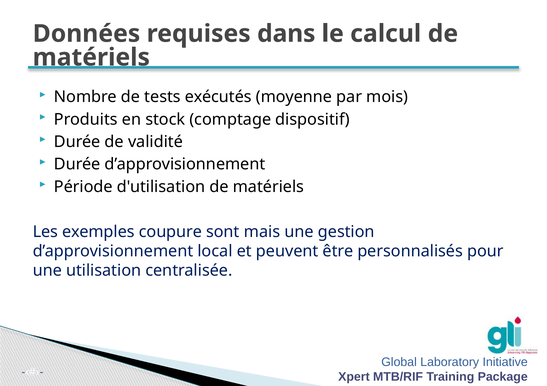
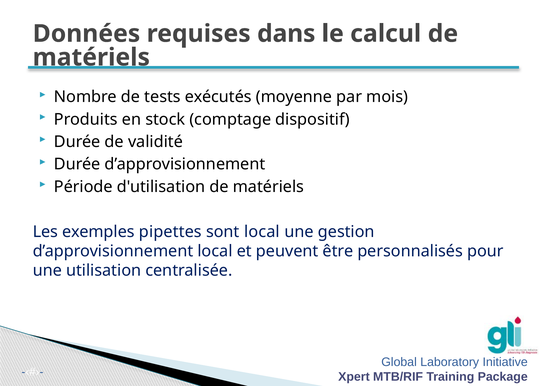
coupure: coupure -> pipettes
sont mais: mais -> local
